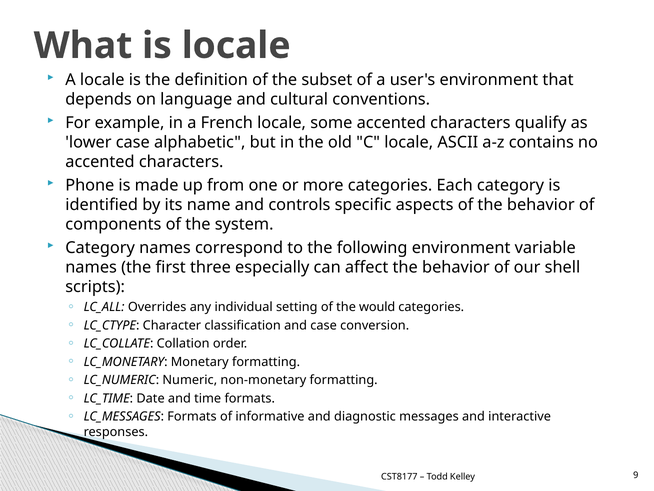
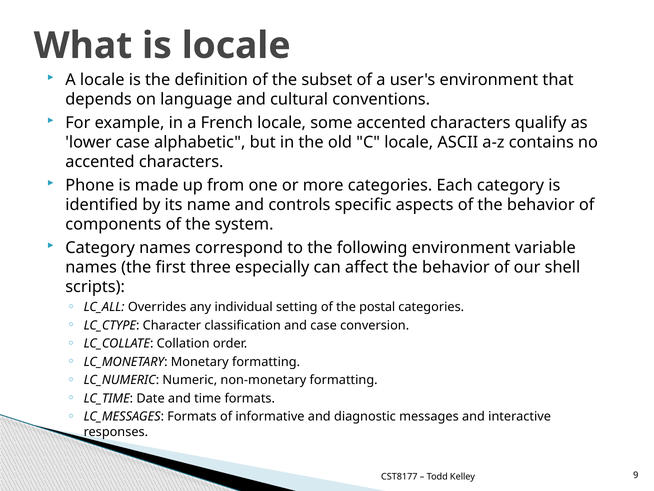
would: would -> postal
